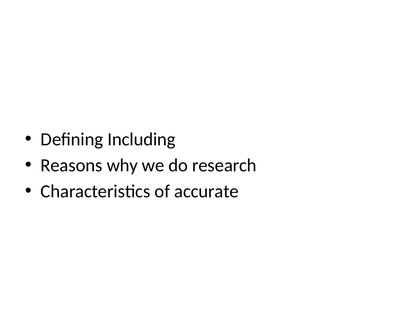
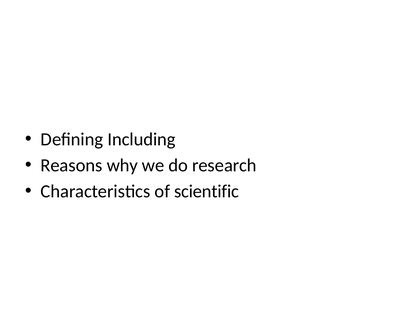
accurate: accurate -> scientific
